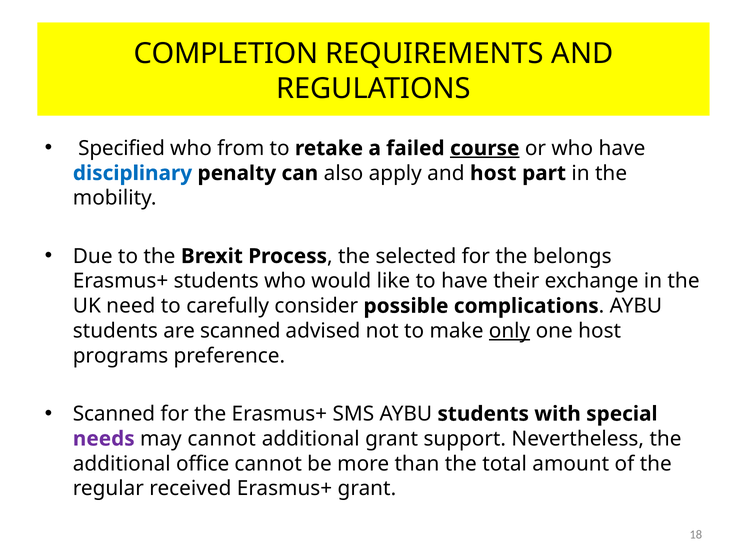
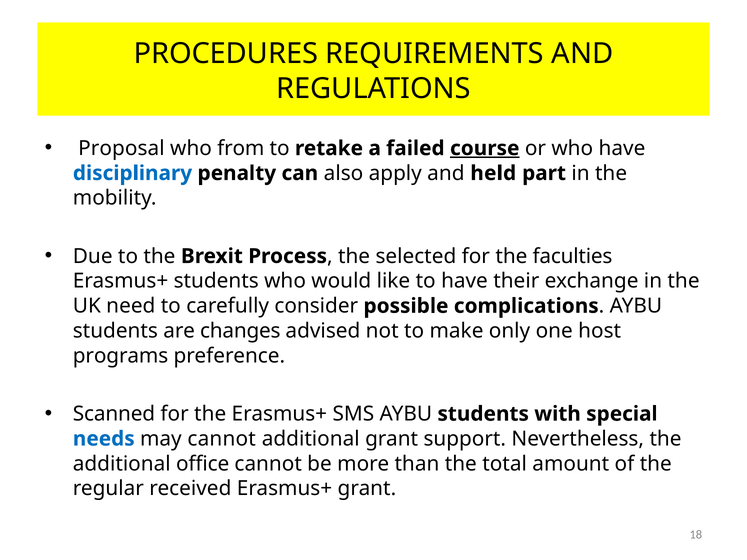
COMPLETION: COMPLETION -> PROCEDURES
Specified: Specified -> Proposal
and host: host -> held
belongs: belongs -> faculties
are scanned: scanned -> changes
only underline: present -> none
needs colour: purple -> blue
